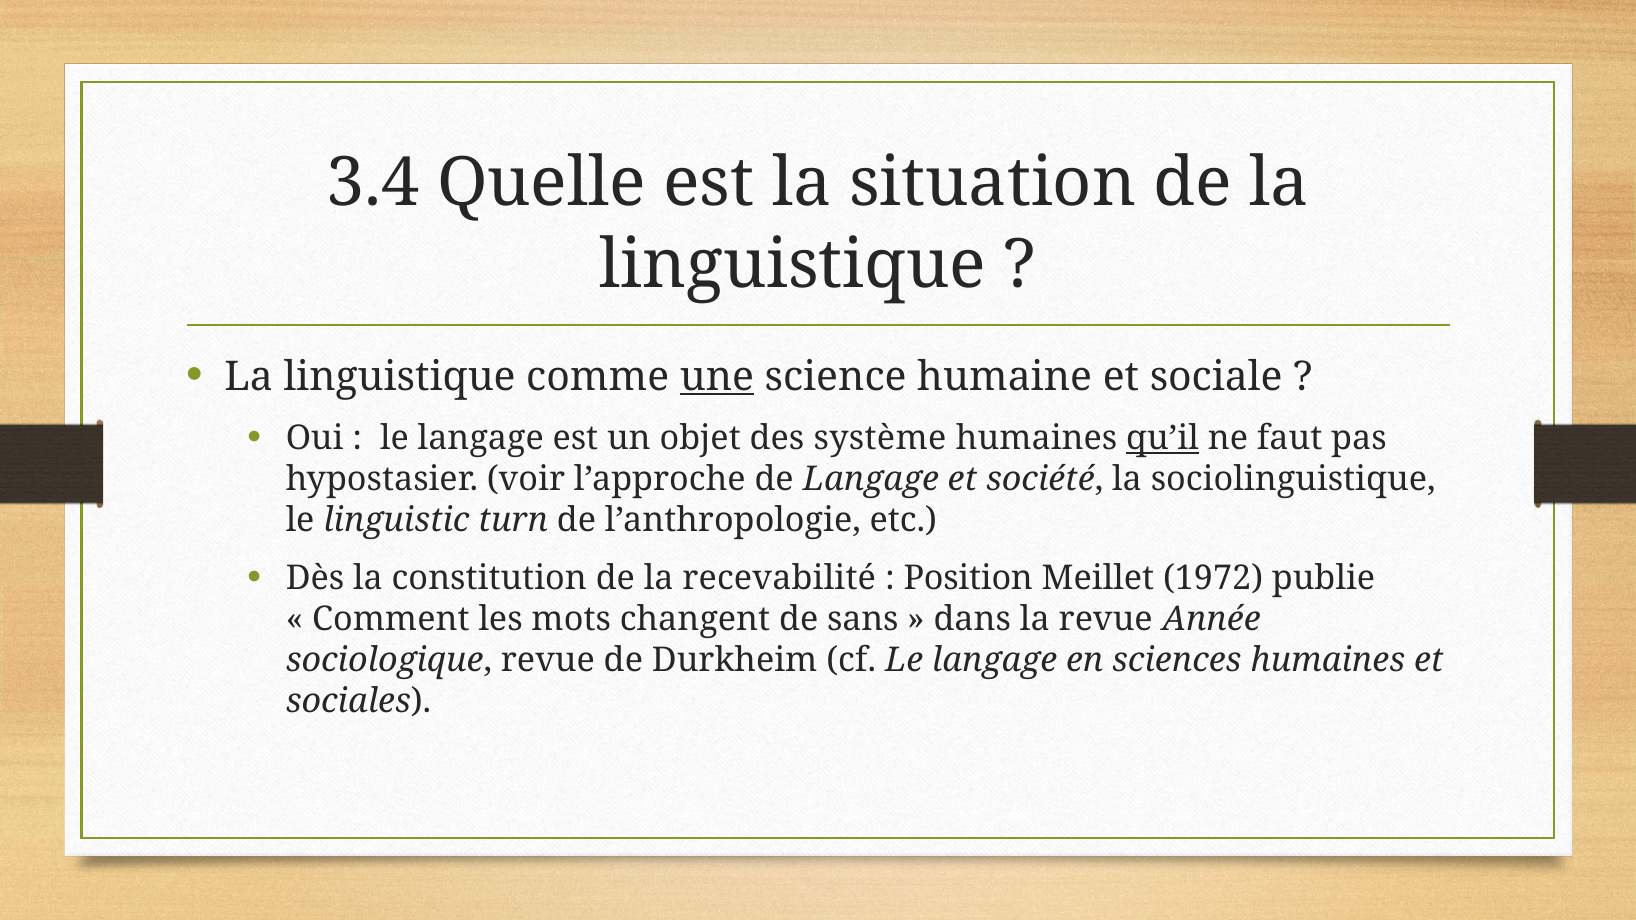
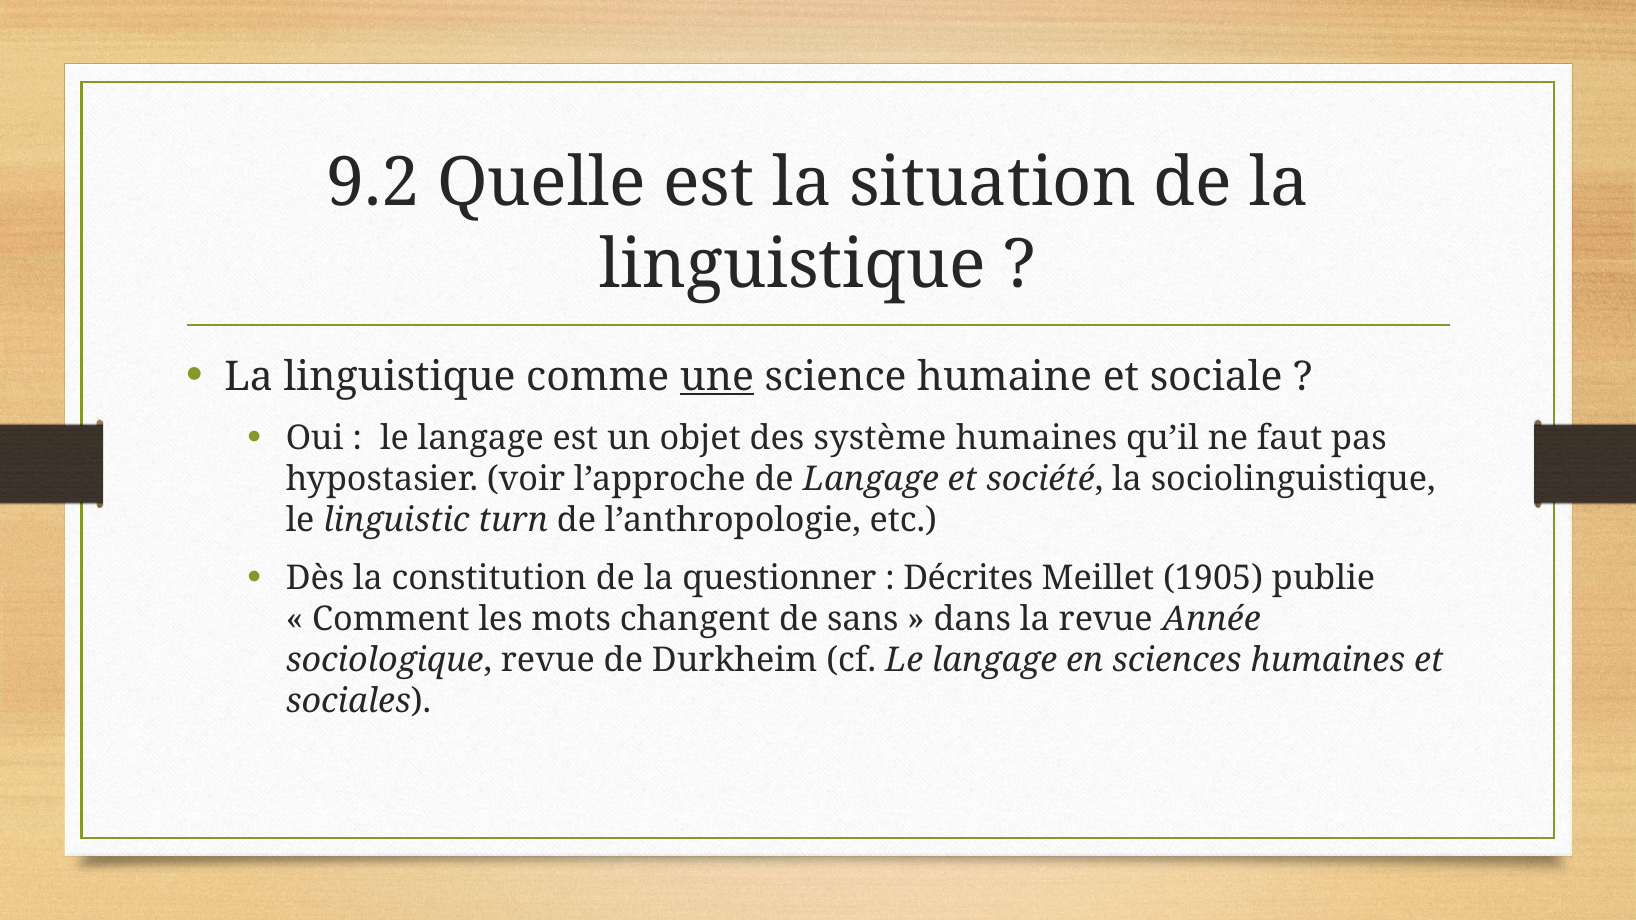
3.4: 3.4 -> 9.2
qu’il underline: present -> none
recevabilité: recevabilité -> questionner
Position: Position -> Décrites
1972: 1972 -> 1905
